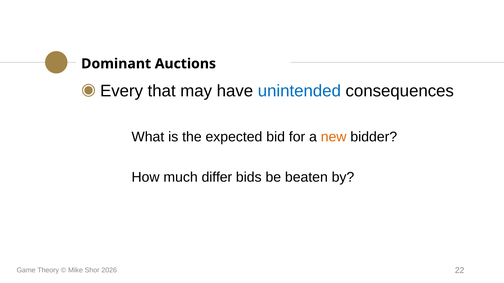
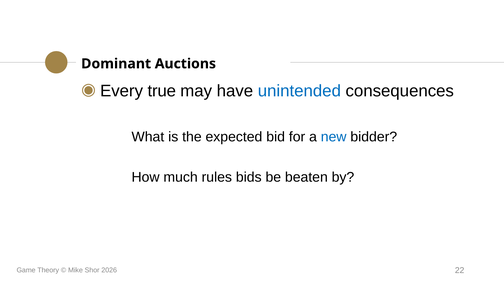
that: that -> true
new colour: orange -> blue
differ: differ -> rules
